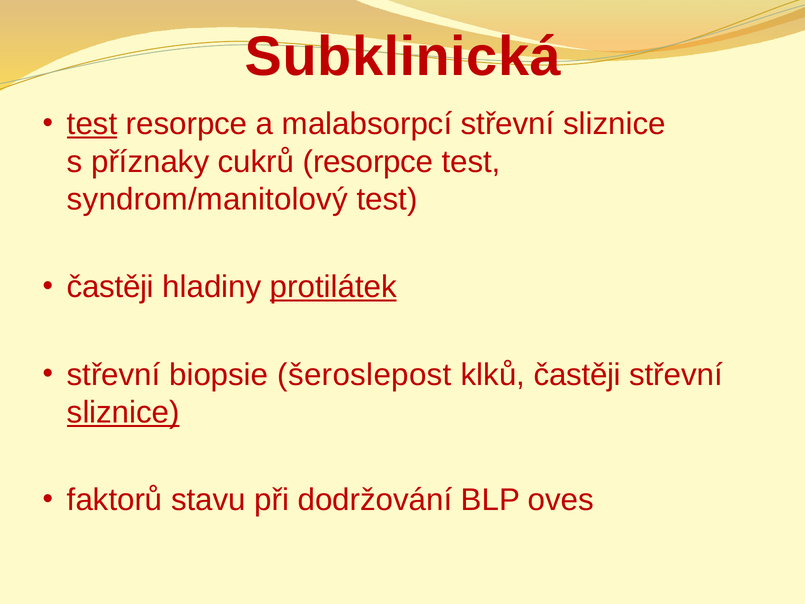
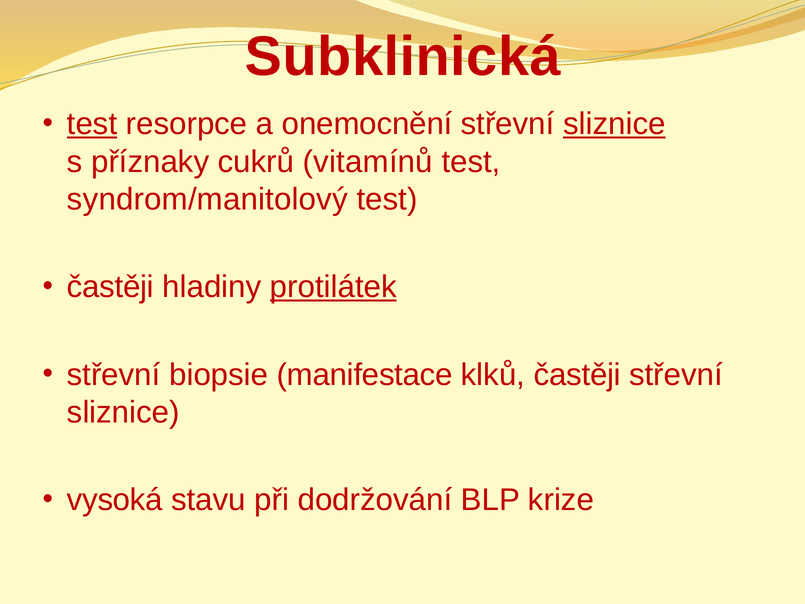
malabsorpcí: malabsorpcí -> onemocnění
sliznice at (614, 124) underline: none -> present
cukrů resorpce: resorpce -> vitamínů
šeroslepost: šeroslepost -> manifestace
sliznice at (123, 412) underline: present -> none
faktorů: faktorů -> vysoká
oves: oves -> krize
